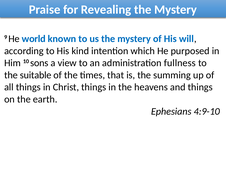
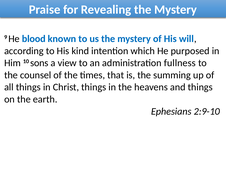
world: world -> blood
suitable: suitable -> counsel
4:9-10: 4:9-10 -> 2:9-10
